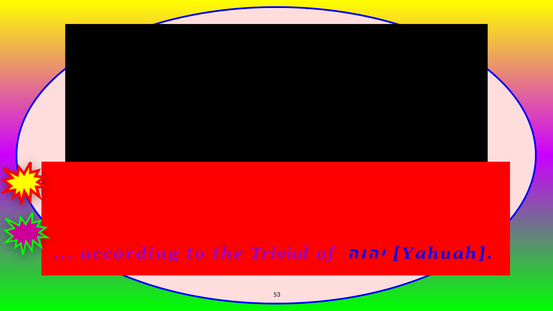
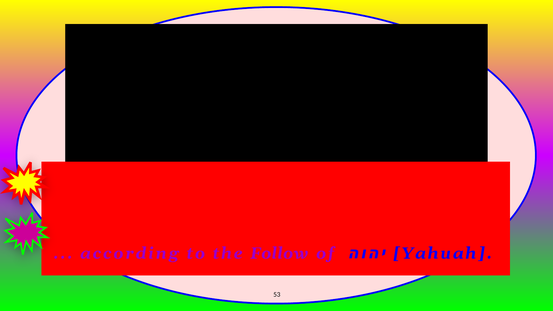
Trivial: Trivial -> Follow
